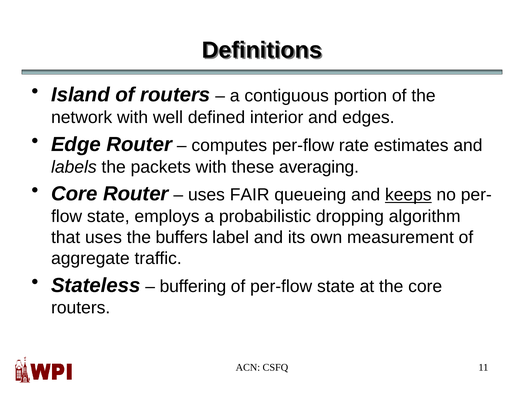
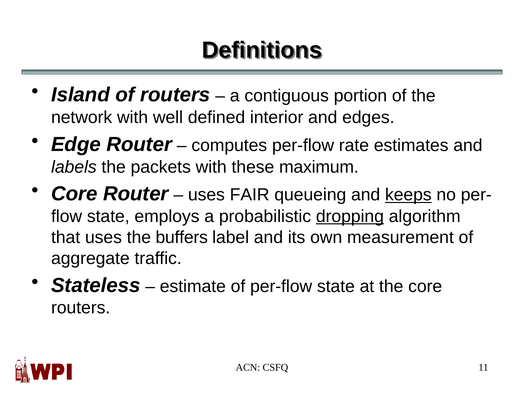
averaging: averaging -> maximum
dropping underline: none -> present
buffering: buffering -> estimate
